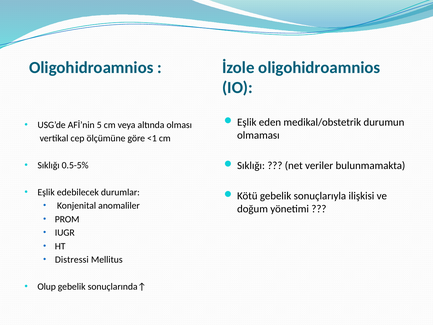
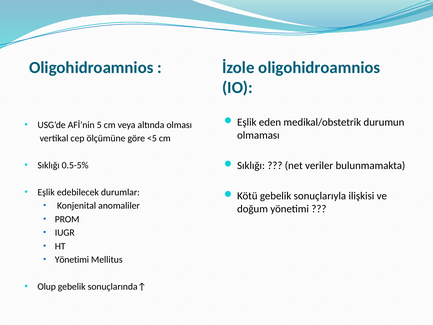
<1: <1 -> <5
Distressi at (72, 260): Distressi -> Yönetimi
